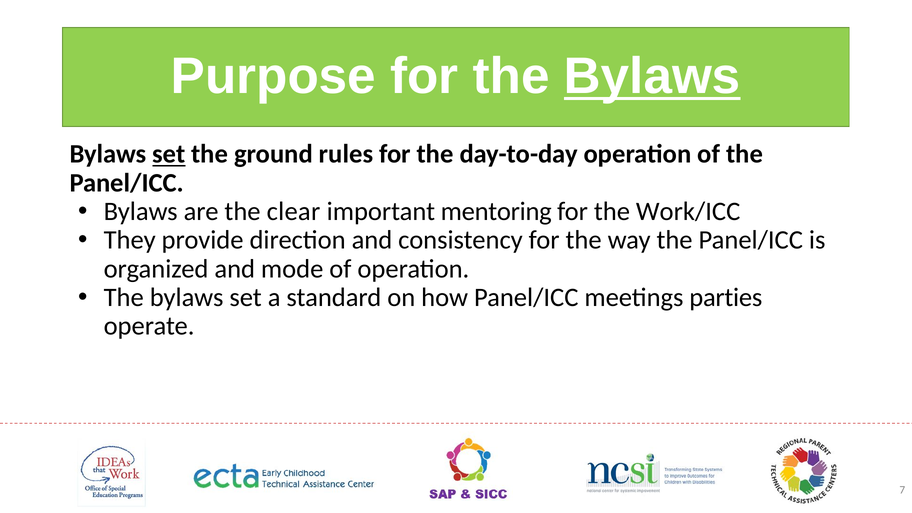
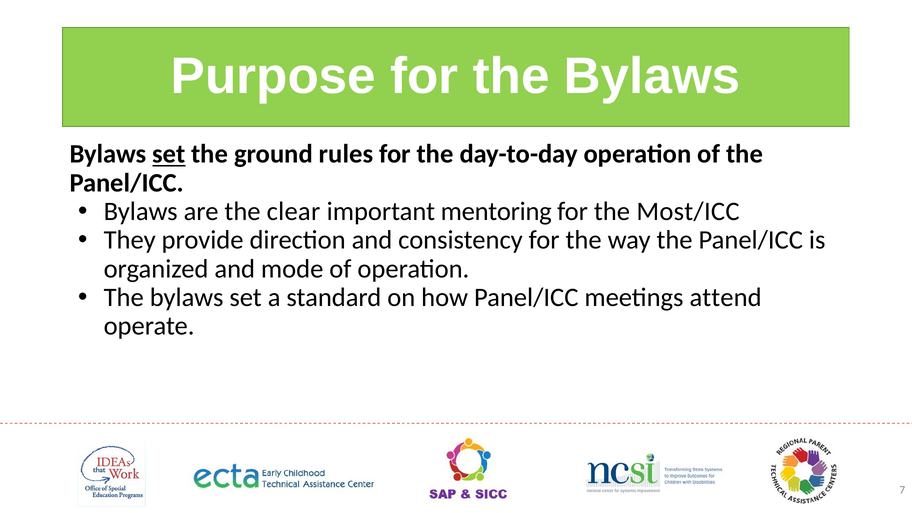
Bylaws at (652, 77) underline: present -> none
Work/ICC: Work/ICC -> Most/ICC
parties: parties -> attend
